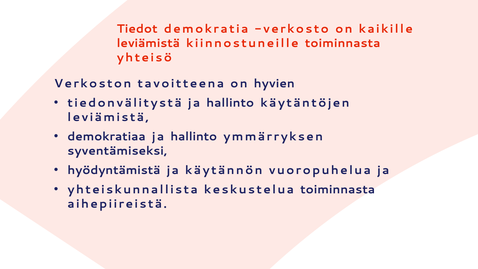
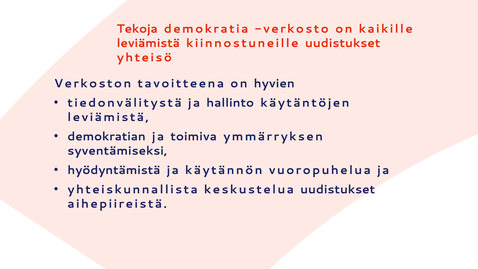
Tiedot: Tiedot -> Tekoja
kiinnostuneille toiminnasta: toiminnasta -> uudistukset
demokratiaa: demokratiaa -> demokratian
hallinto at (194, 136): hallinto -> toimiva
keskustelua toiminnasta: toiminnasta -> uudistukset
